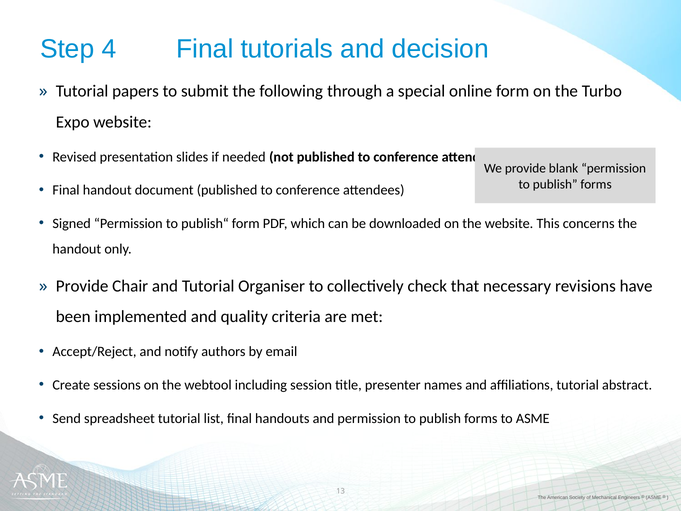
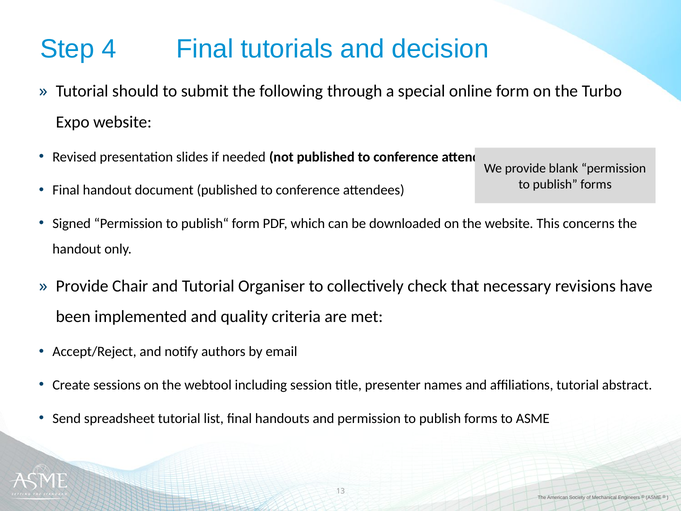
papers: papers -> should
